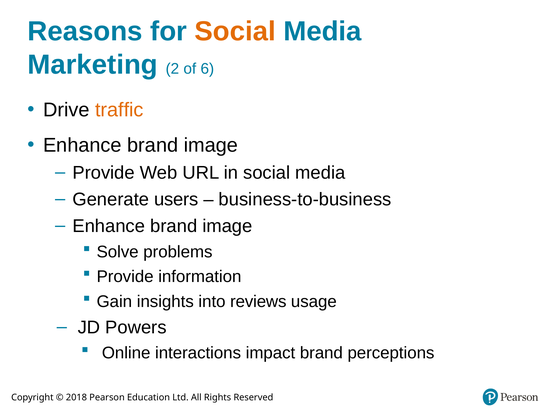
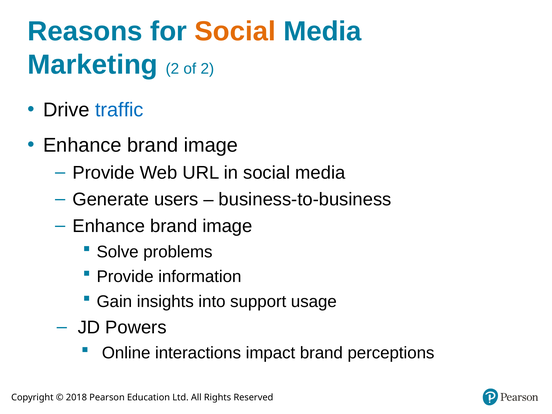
of 6: 6 -> 2
traffic colour: orange -> blue
reviews: reviews -> support
